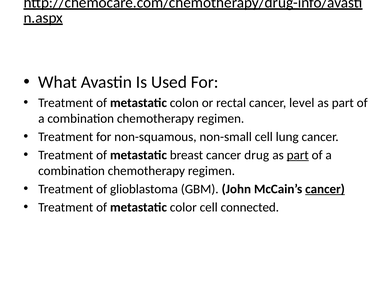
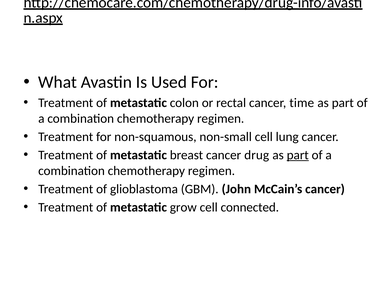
level: level -> time
cancer at (325, 189) underline: present -> none
color: color -> grow
